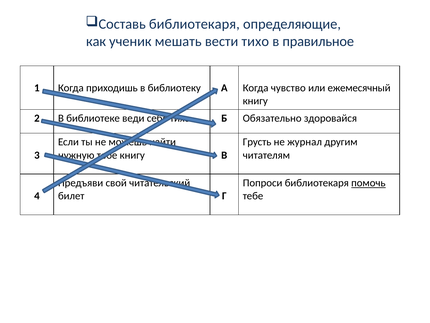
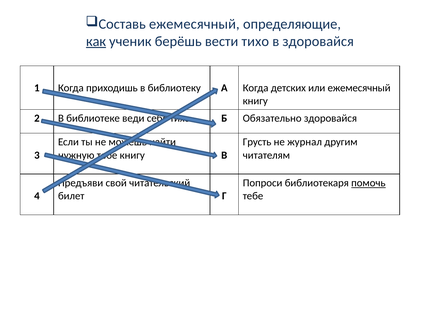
Составь библиотекаря: библиотекаря -> ежемесячный
как underline: none -> present
мешать: мешать -> берёшь
в правильное: правильное -> здоровайся
чувство: чувство -> детских
